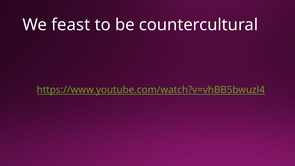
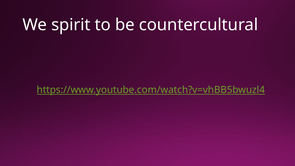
feast: feast -> spirit
